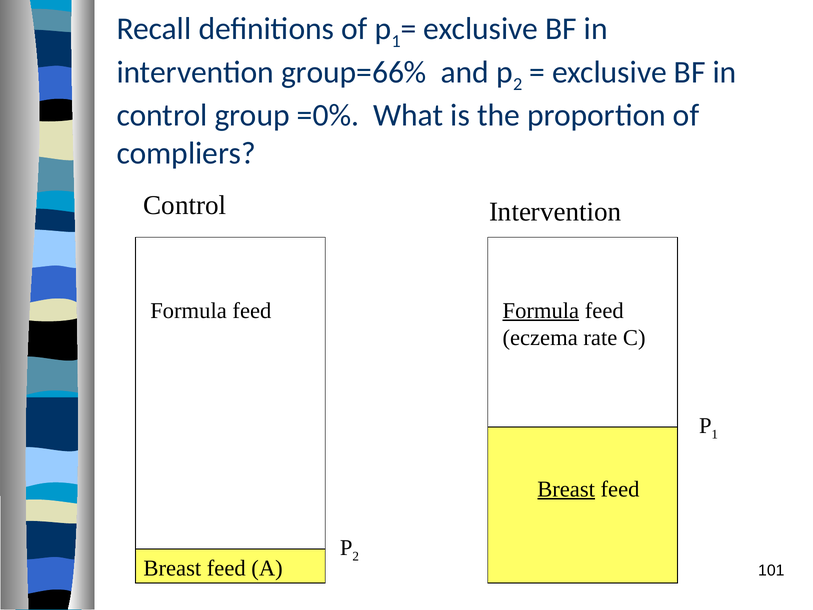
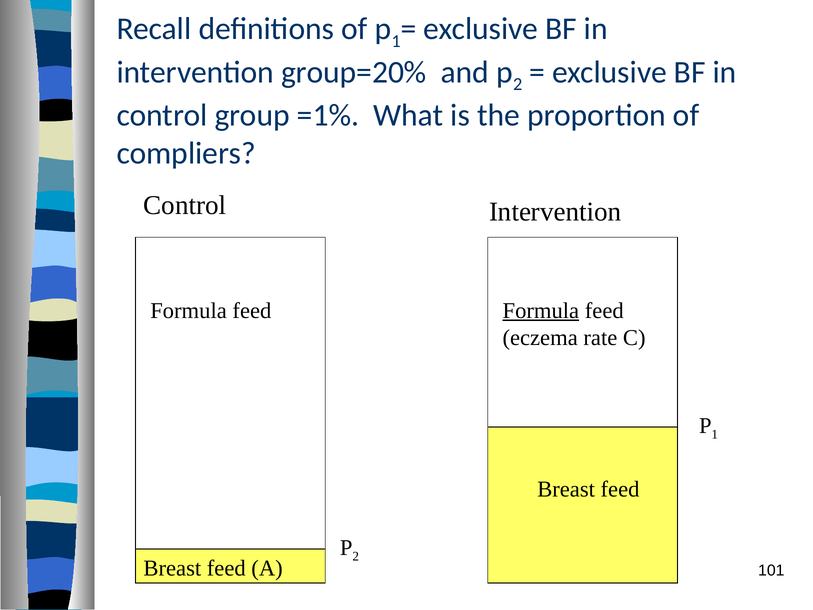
group=66%: group=66% -> group=20%
=0%: =0% -> =1%
Breast at (566, 489) underline: present -> none
